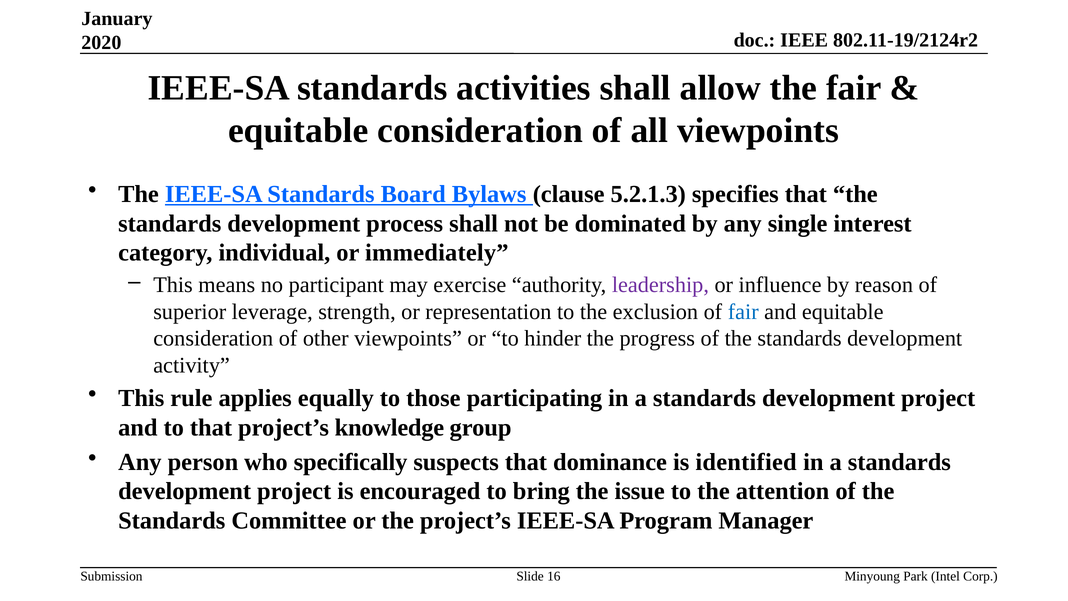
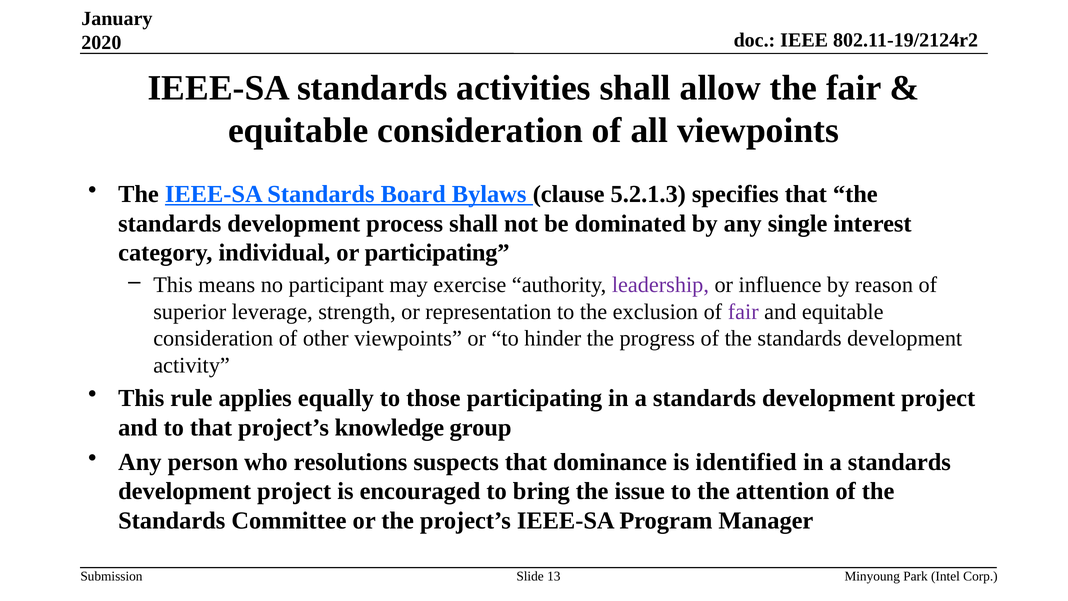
or immediately: immediately -> participating
fair at (743, 312) colour: blue -> purple
specifically: specifically -> resolutions
16: 16 -> 13
